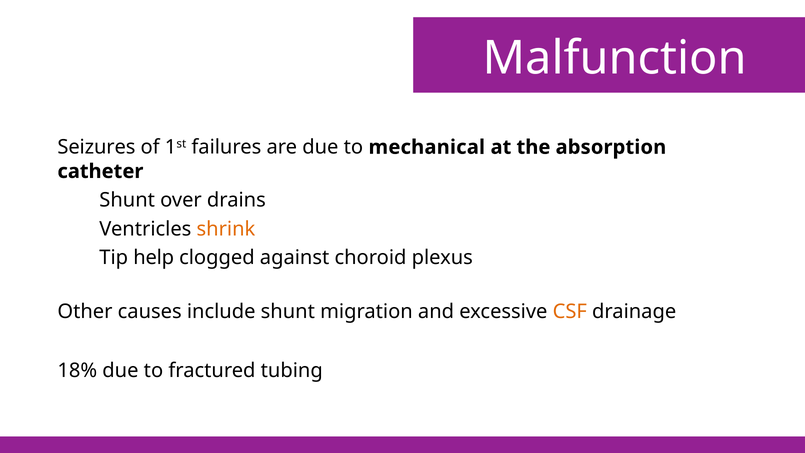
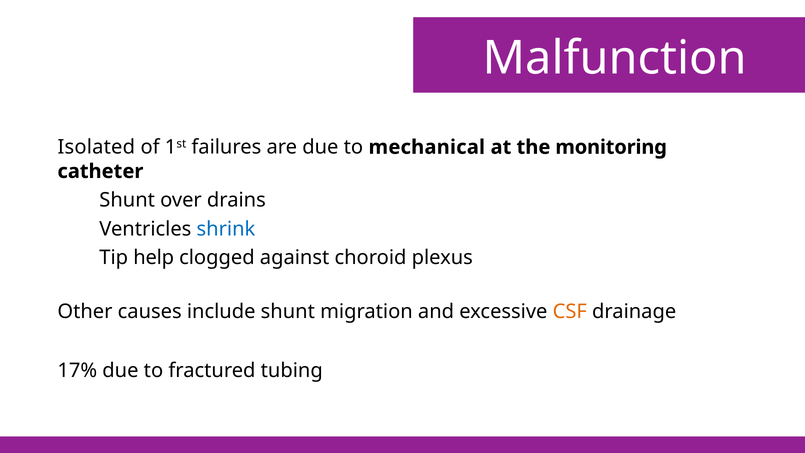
Seizures: Seizures -> Isolated
absorption: absorption -> monitoring
shrink colour: orange -> blue
18%: 18% -> 17%
